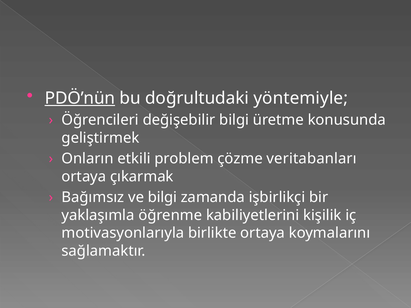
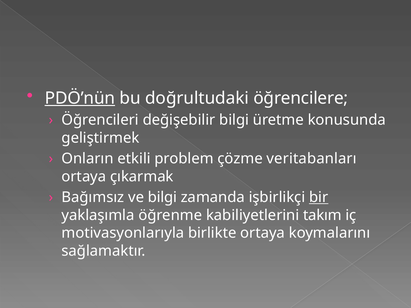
yöntemiyle: yöntemiyle -> öğrencilere
bir underline: none -> present
kişilik: kişilik -> takım
